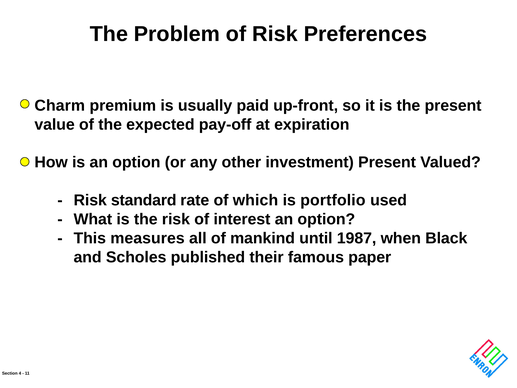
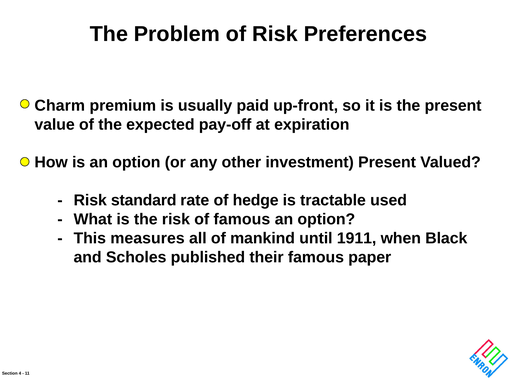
which: which -> hedge
portfolio: portfolio -> tractable
of interest: interest -> famous
1987: 1987 -> 1911
